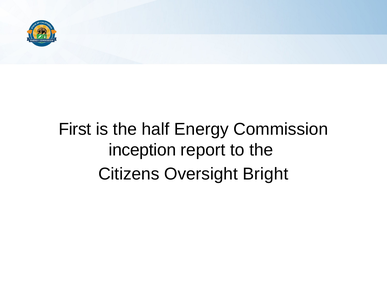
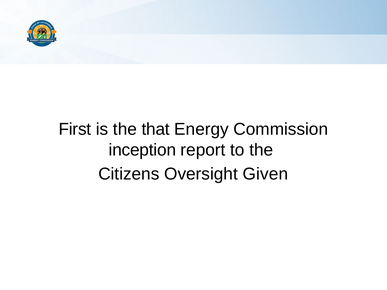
half: half -> that
Bright: Bright -> Given
